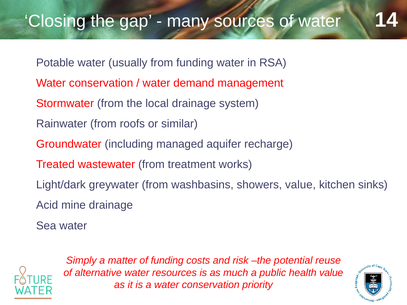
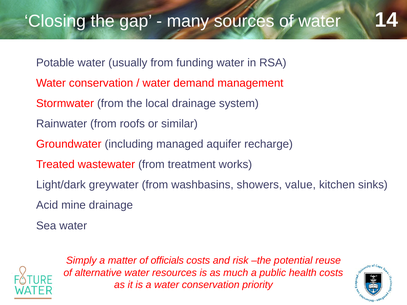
of funding: funding -> officials
health value: value -> costs
